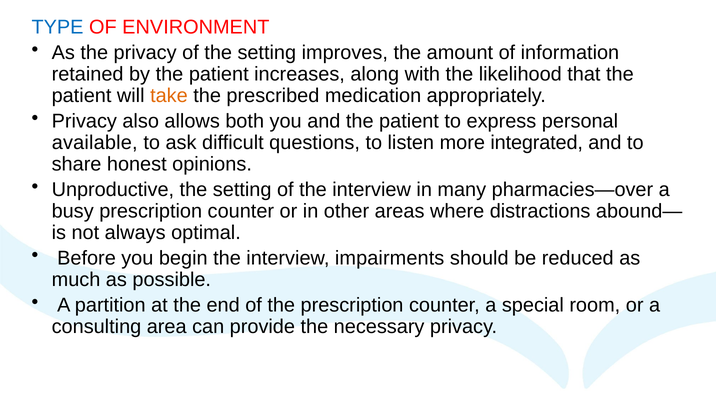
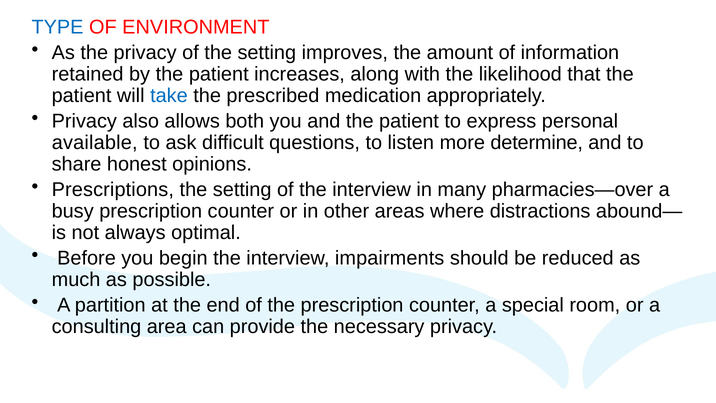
take colour: orange -> blue
integrated: integrated -> determine
Unproductive: Unproductive -> Prescriptions
